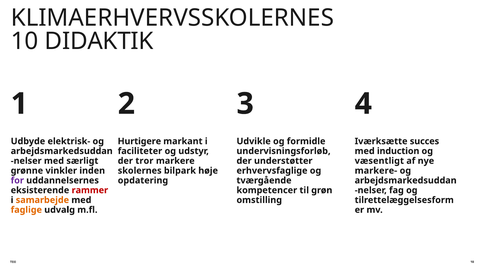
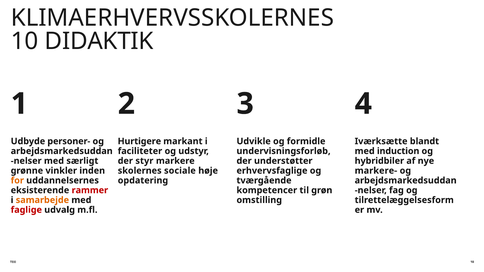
elektrisk-: elektrisk- -> personer-
succes: succes -> blandt
tror: tror -> styr
væsentligt: væsentligt -> hybridbiler
bilpark: bilpark -> sociale
for colour: purple -> orange
faglige colour: orange -> red
